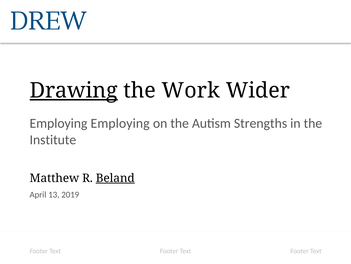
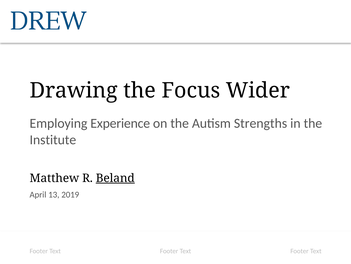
Drawing underline: present -> none
Work: Work -> Focus
Employing Employing: Employing -> Experience
